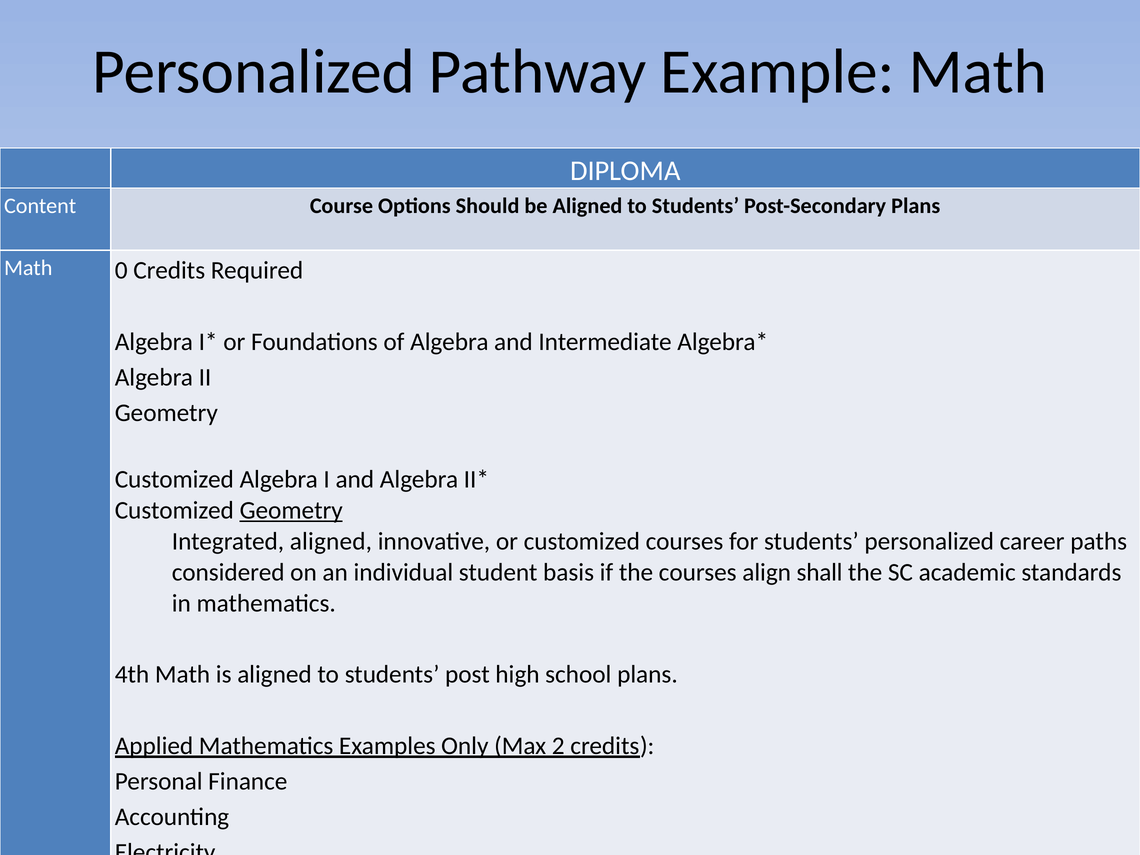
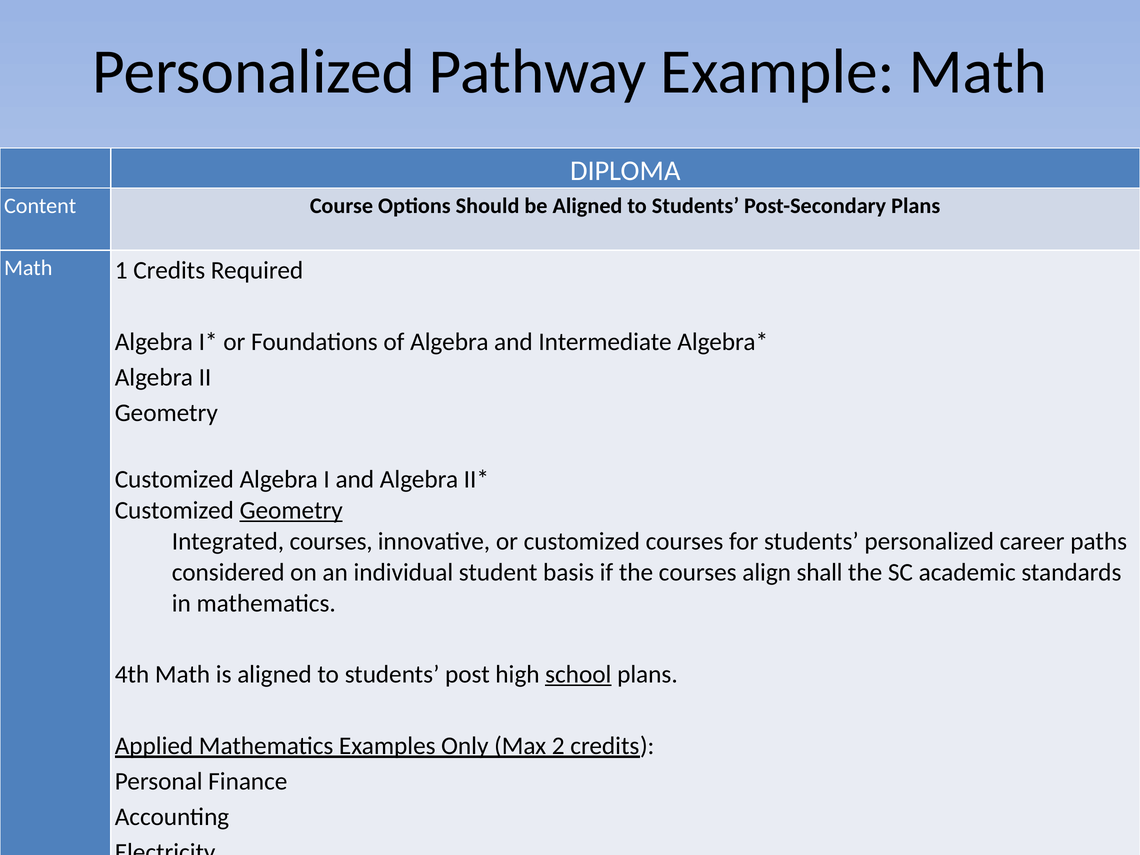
0: 0 -> 1
Integrated aligned: aligned -> courses
school underline: none -> present
